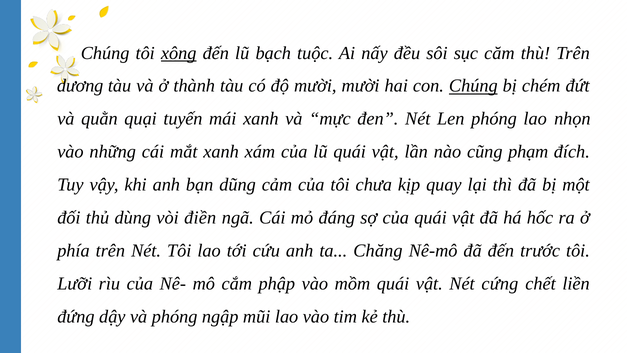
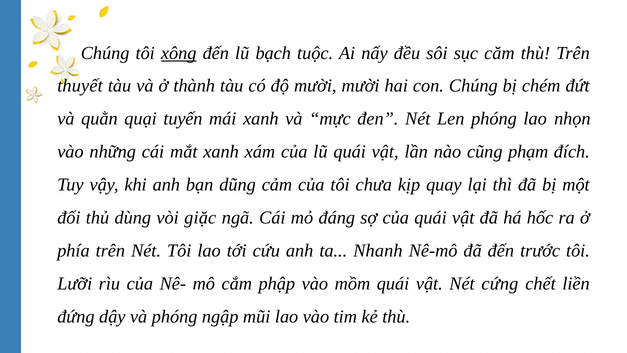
dương: dương -> thuyết
Chúng at (473, 86) underline: present -> none
điền: điền -> giặc
Chăng: Chăng -> Nhanh
